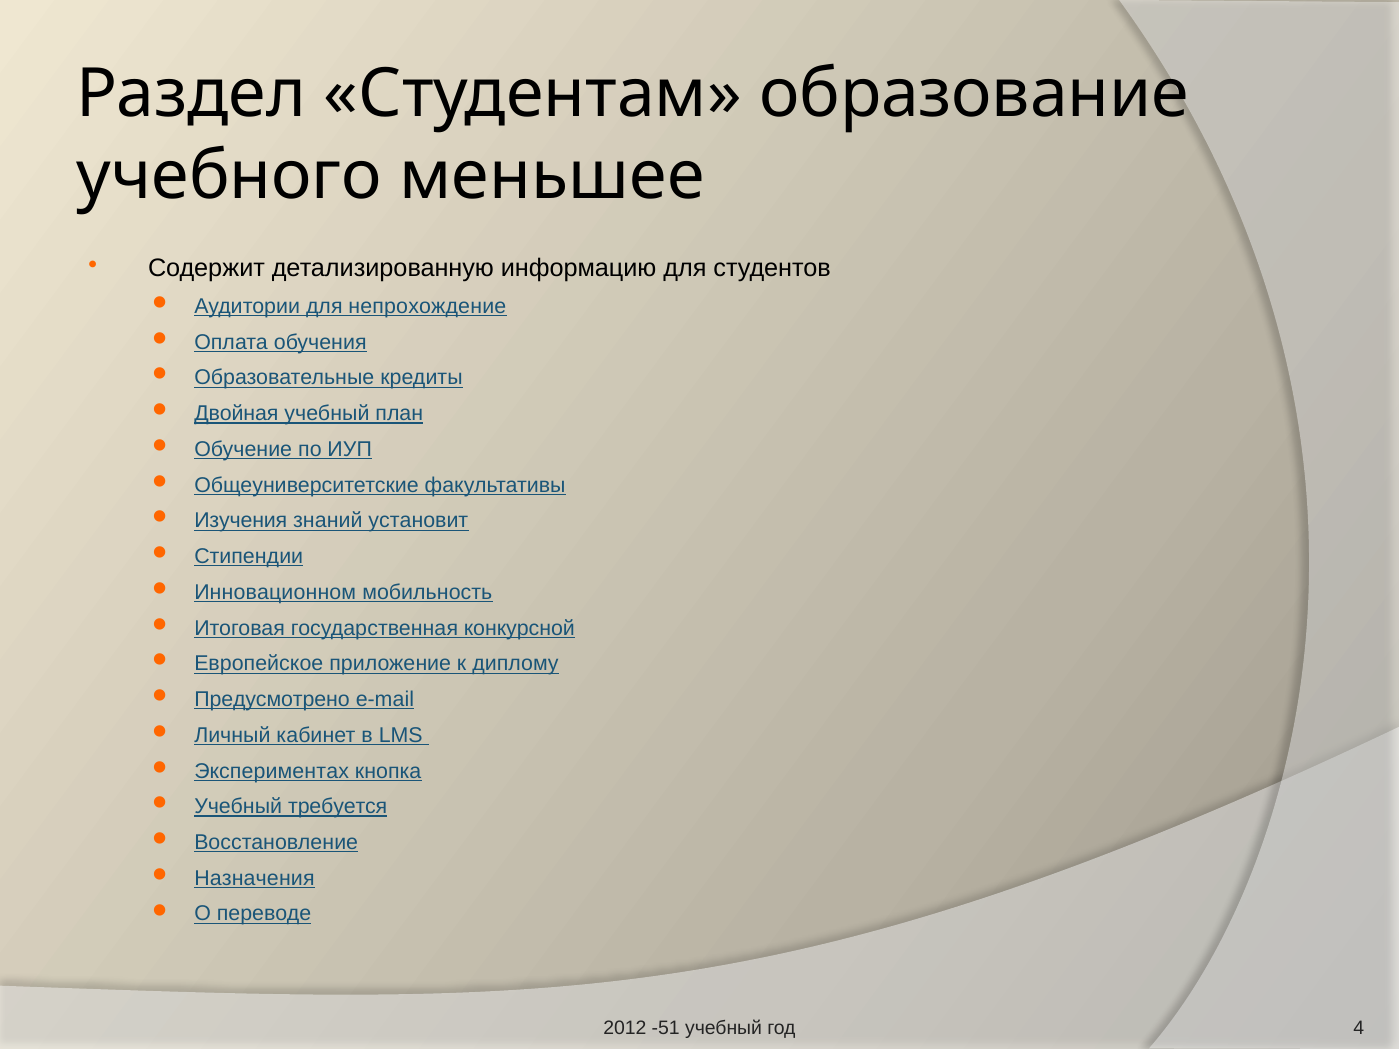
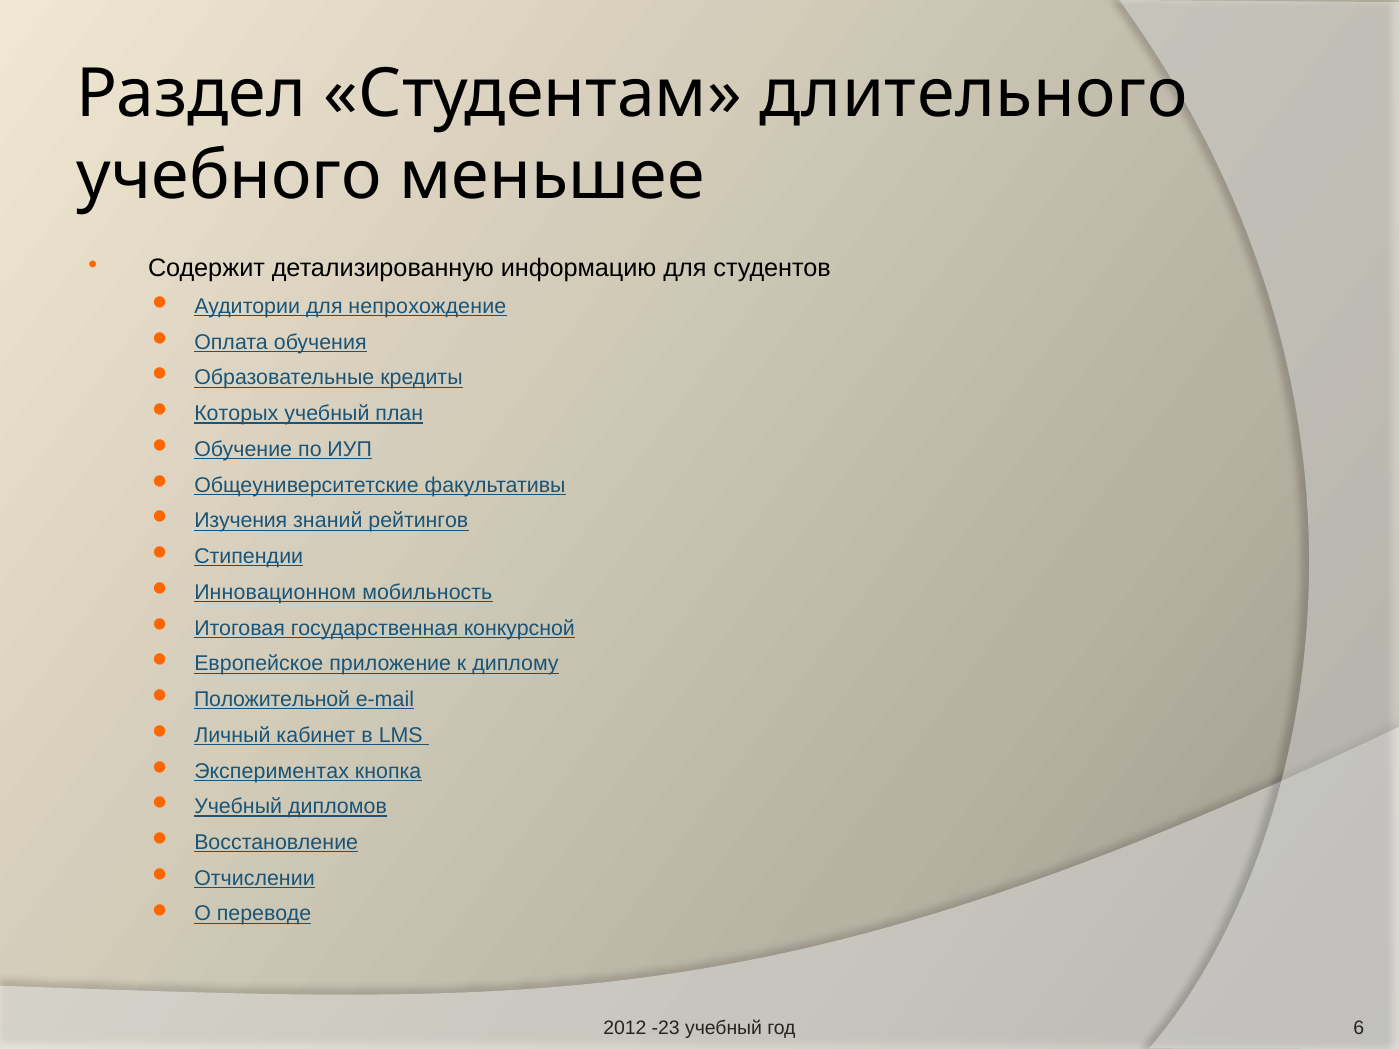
образование: образование -> длительного
Двойная: Двойная -> Которых
установит: установит -> рейтингов
Предусмотрено: Предусмотрено -> Положительной
требуется: требуется -> дипломов
Назначения: Назначения -> Отчислении
-51: -51 -> -23
4: 4 -> 6
